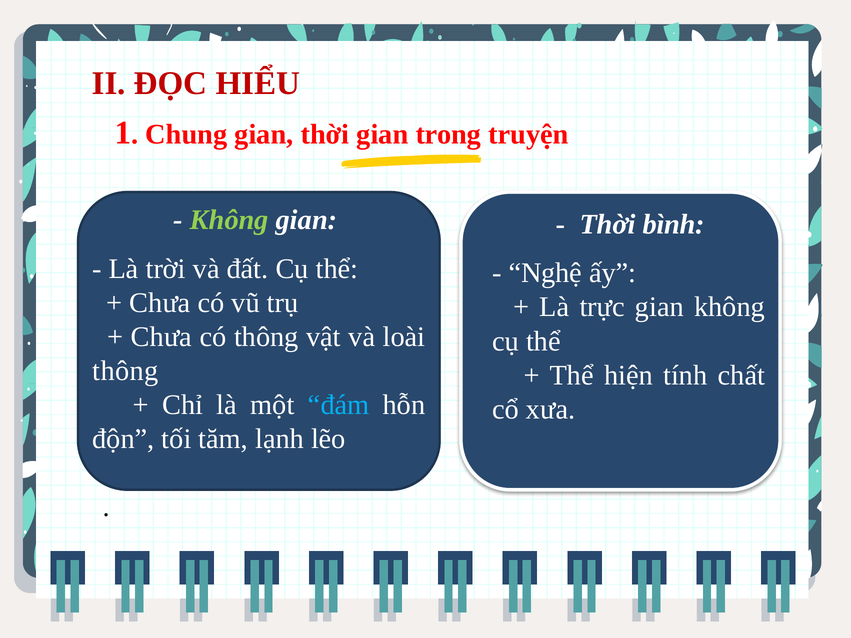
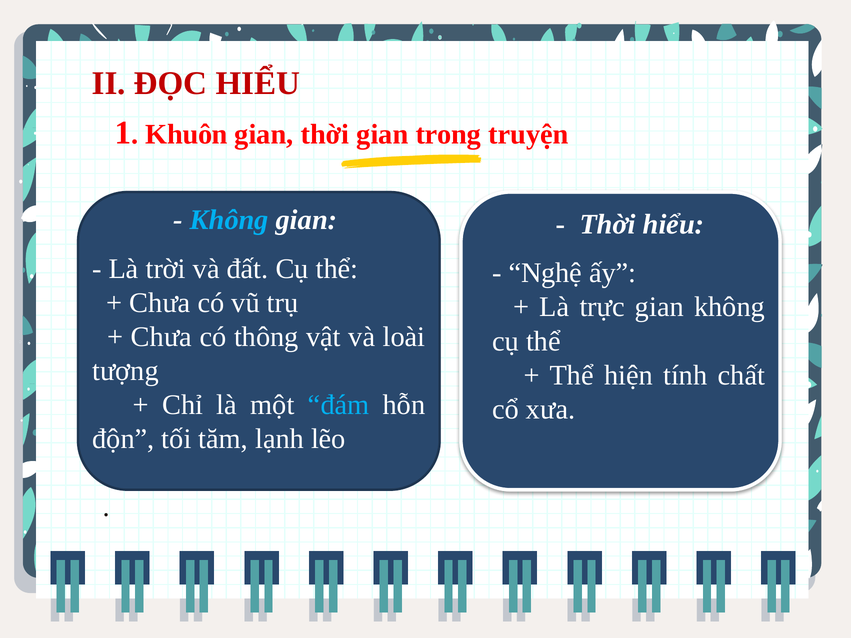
Chung: Chung -> Khuôn
Không at (229, 220) colour: light green -> light blue
Thời bình: bình -> hiểu
thông at (125, 371): thông -> tượng
